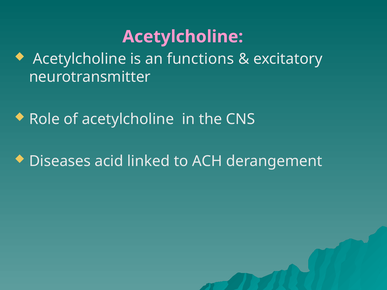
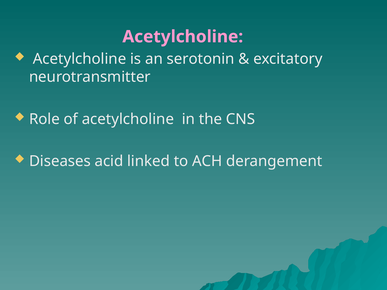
functions: functions -> serotonin
